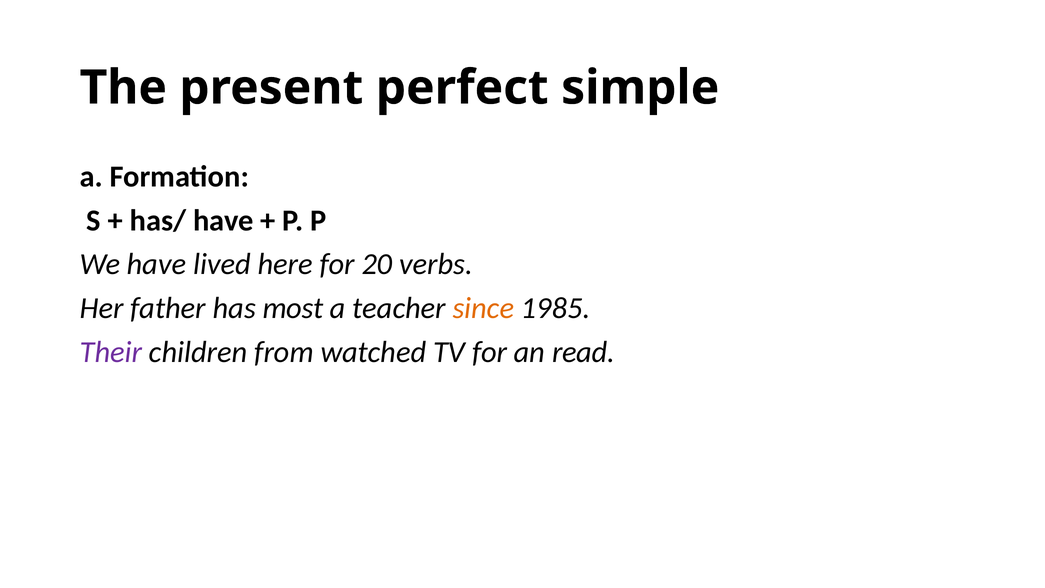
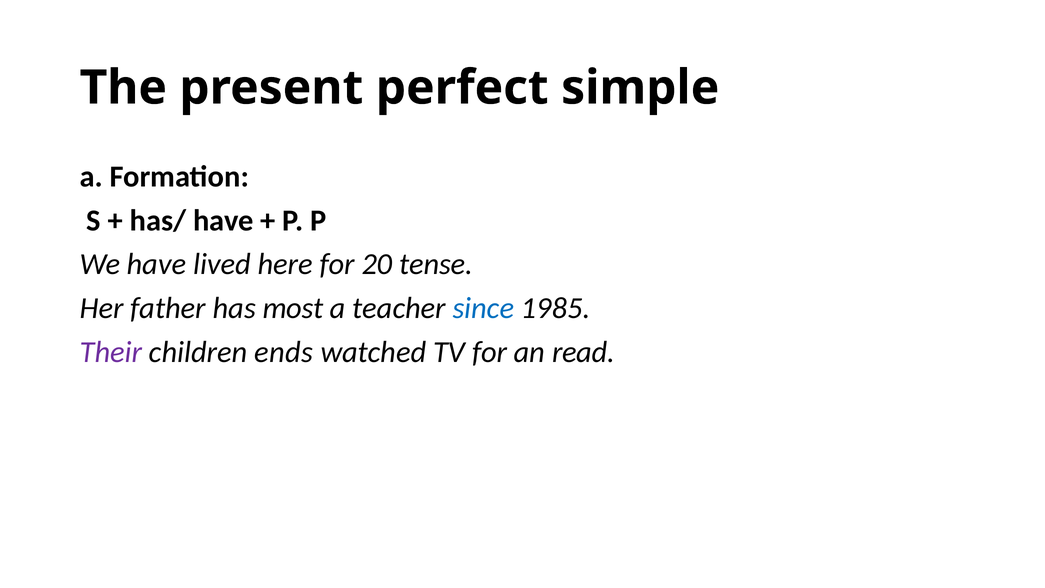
verbs: verbs -> tense
since colour: orange -> blue
from: from -> ends
